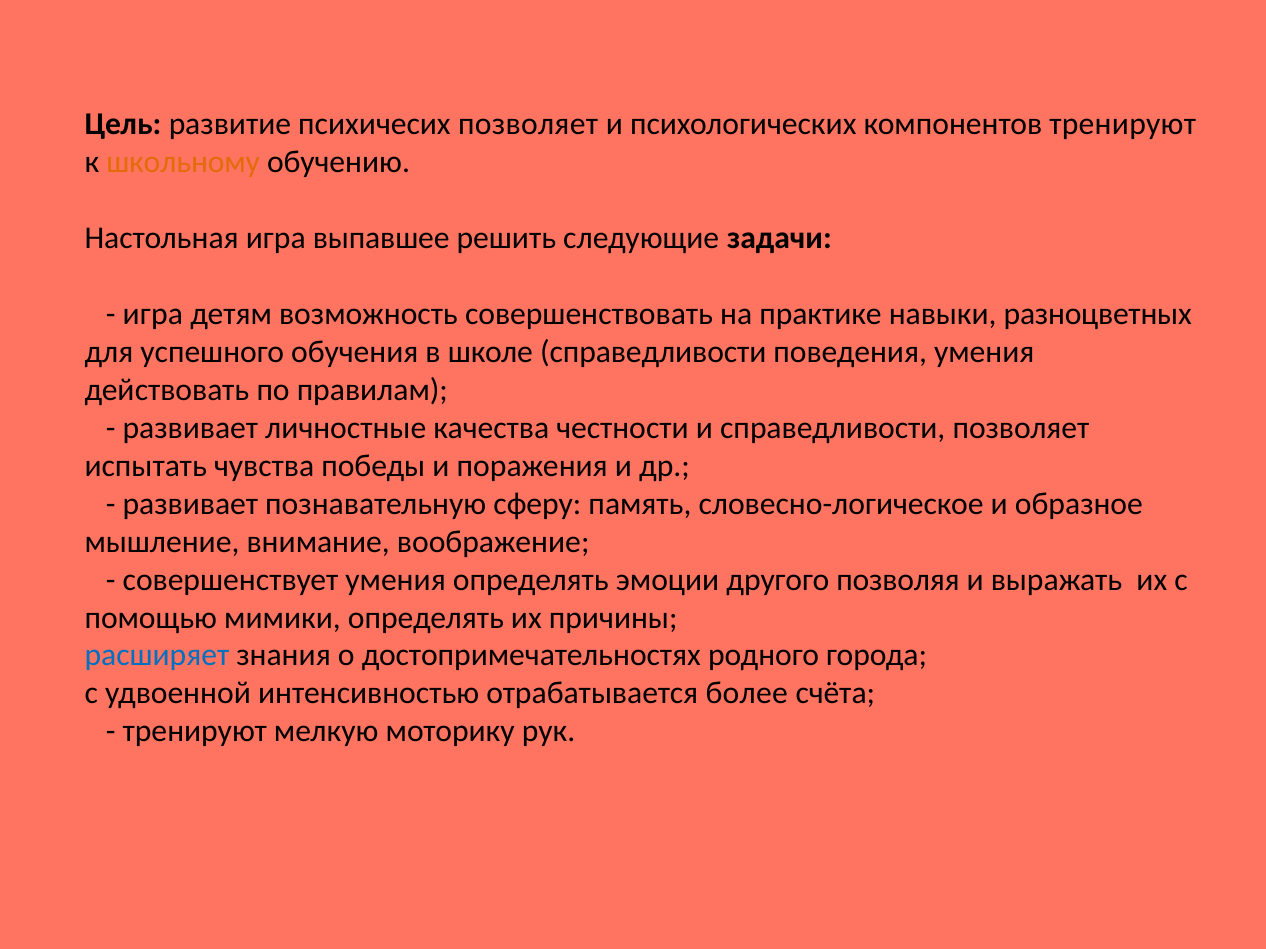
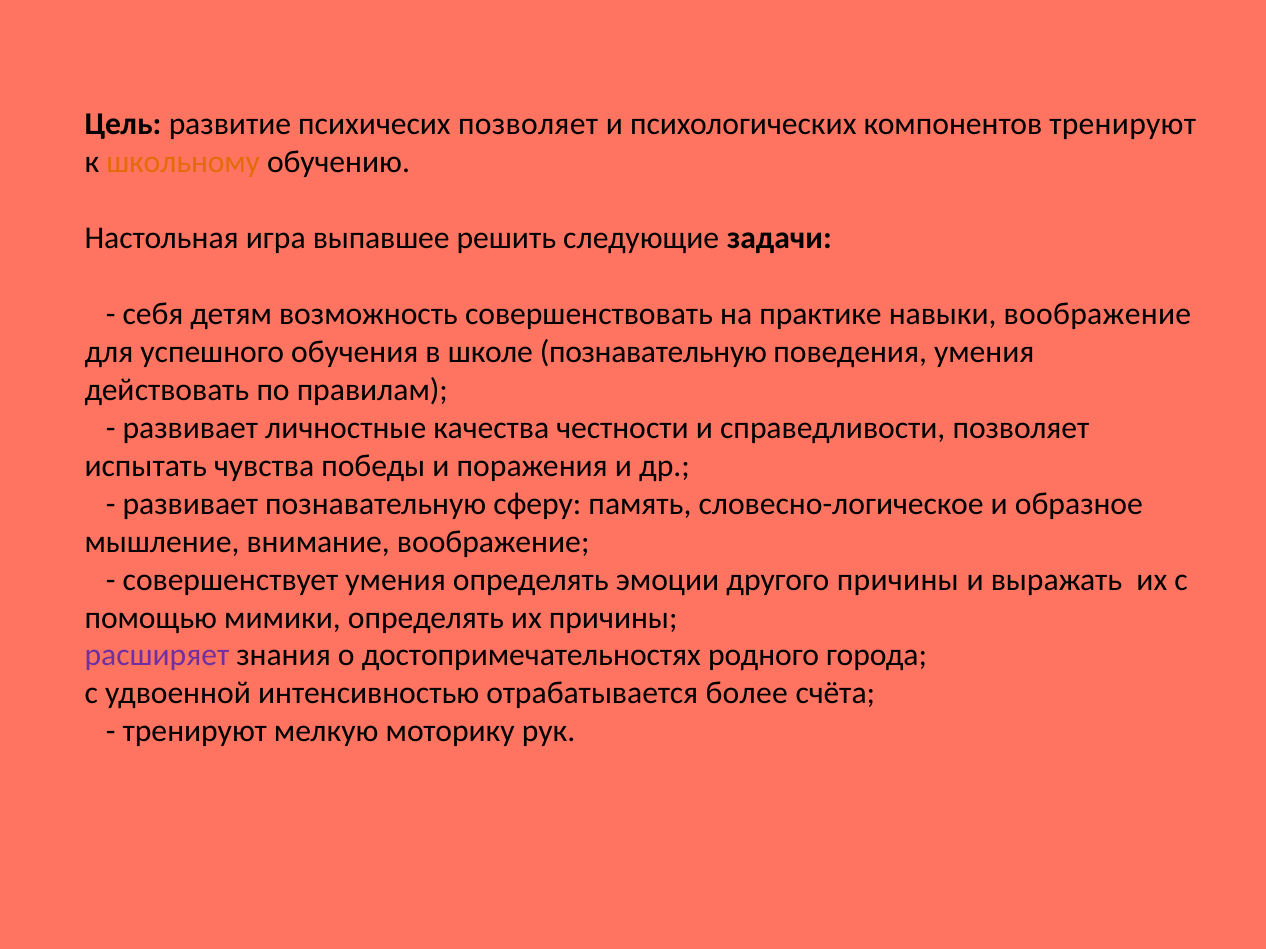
игра at (153, 314): игра -> себя
навыки разноцветных: разноцветных -> воображение
школе справедливости: справедливости -> познавательную
другого позволяя: позволяя -> причины
расширяет colour: blue -> purple
